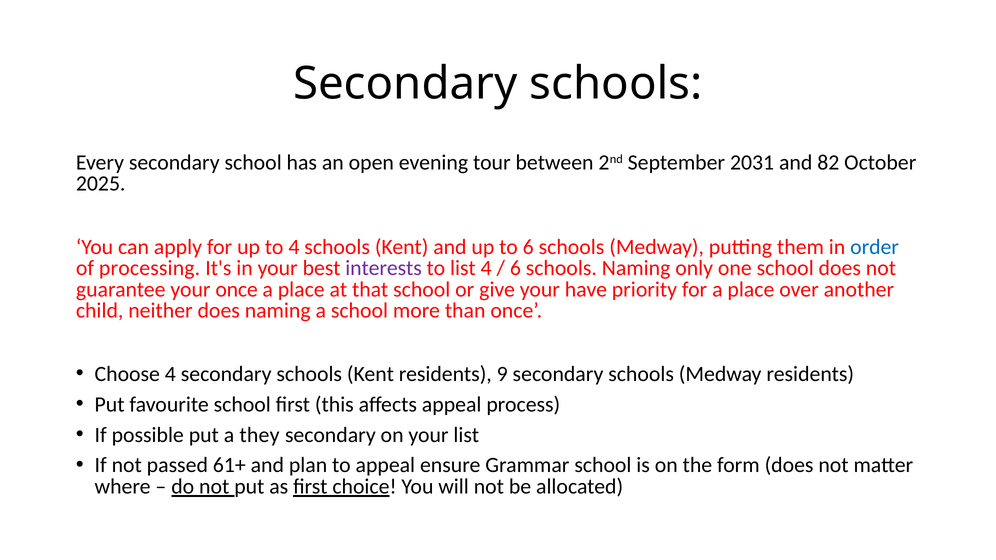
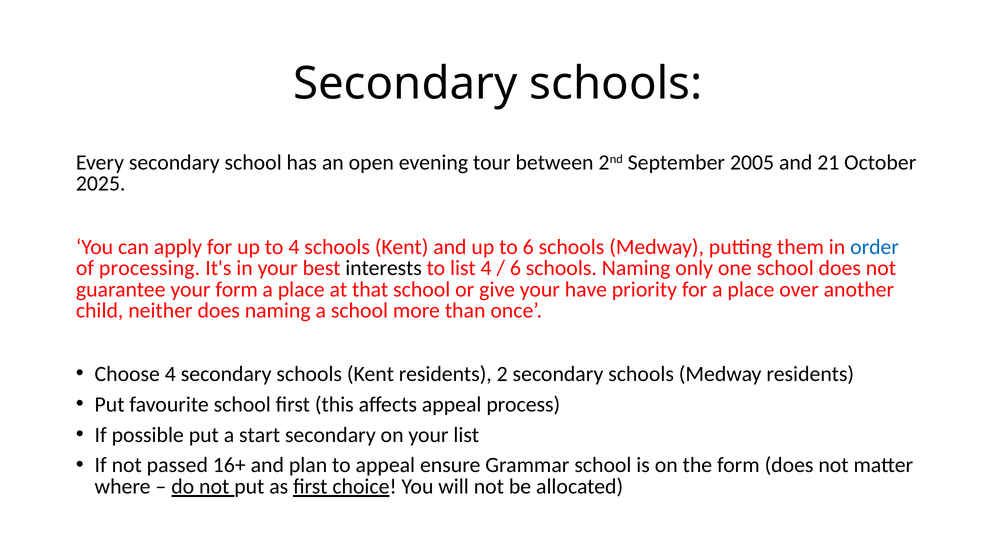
2031: 2031 -> 2005
82: 82 -> 21
interests colour: purple -> black
your once: once -> form
9: 9 -> 2
they: they -> start
61+: 61+ -> 16+
